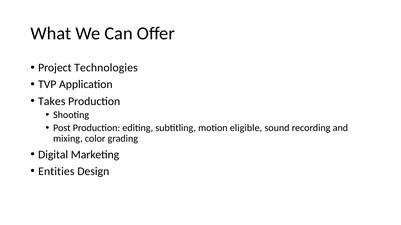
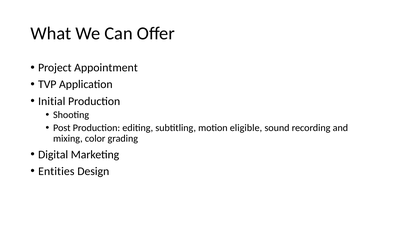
Technologies: Technologies -> Appointment
Takes: Takes -> Initial
